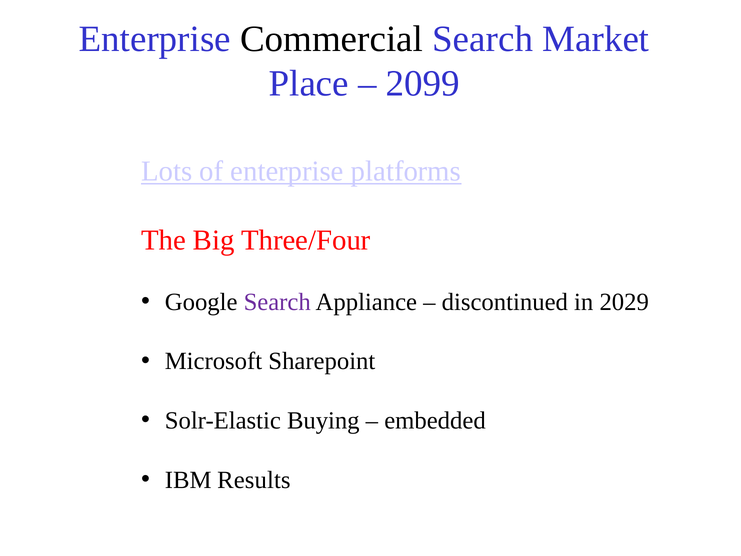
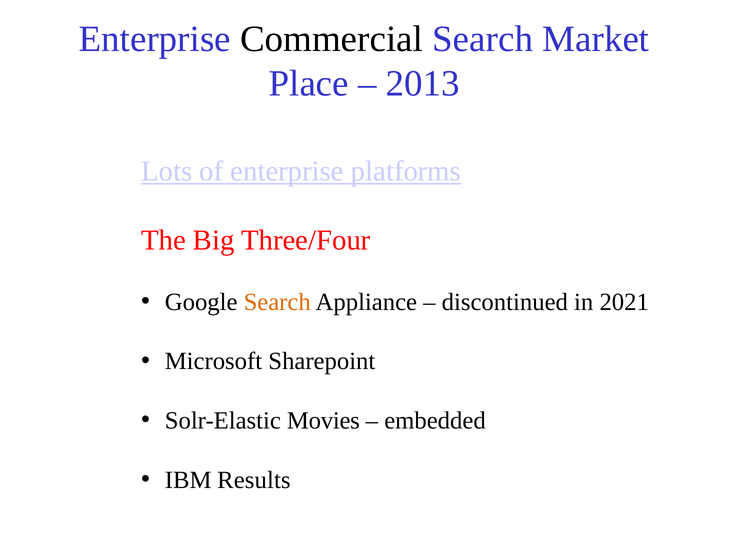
2099: 2099 -> 2013
Search at (277, 302) colour: purple -> orange
2029: 2029 -> 2021
Buying: Buying -> Movies
